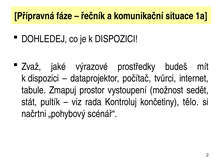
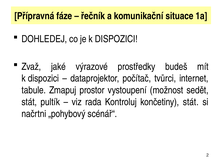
končetiny tělo: tělo -> stát
